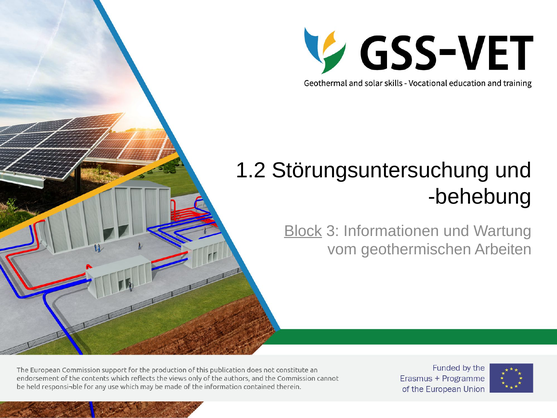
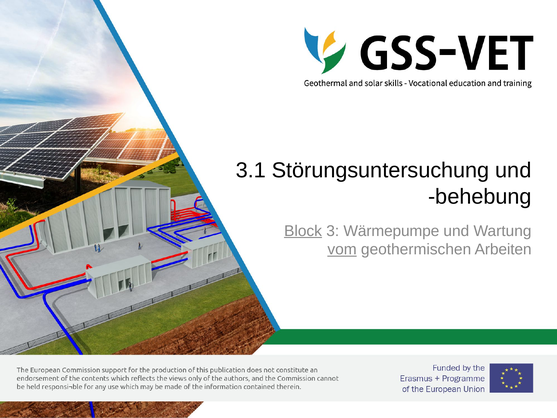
1.2: 1.2 -> 3.1
Informationen: Informationen -> Wärmepumpe
vom underline: none -> present
